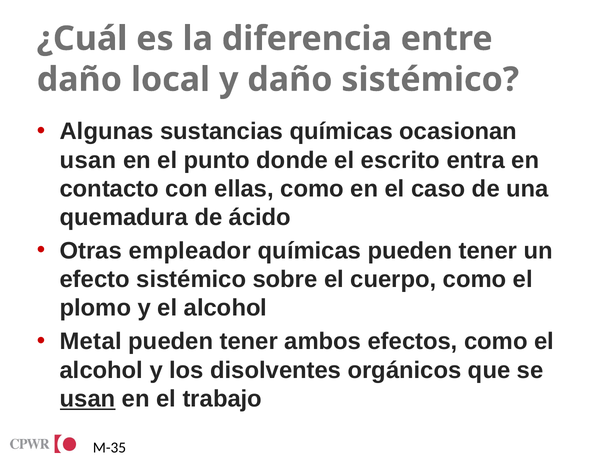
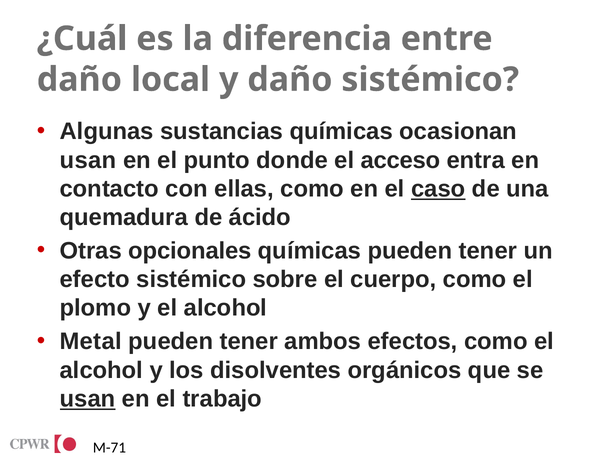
escrito: escrito -> acceso
caso underline: none -> present
empleador: empleador -> opcionales
M-35: M-35 -> M-71
